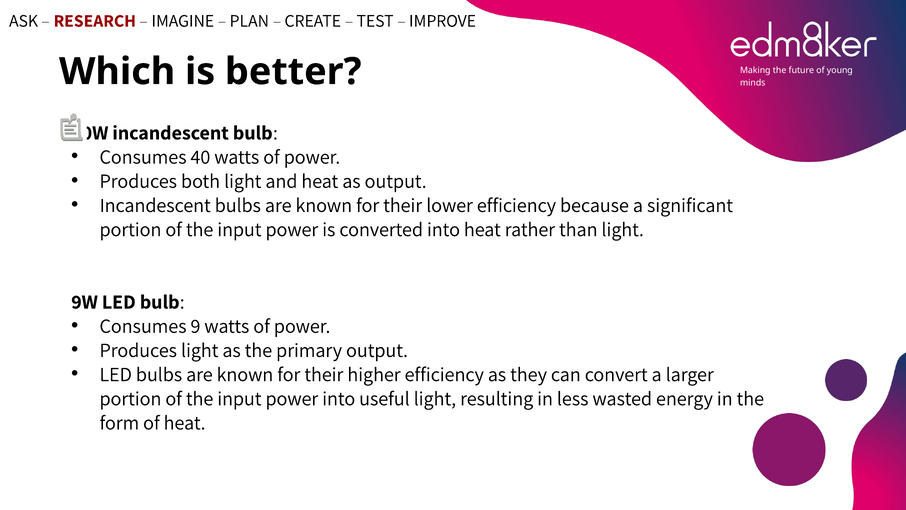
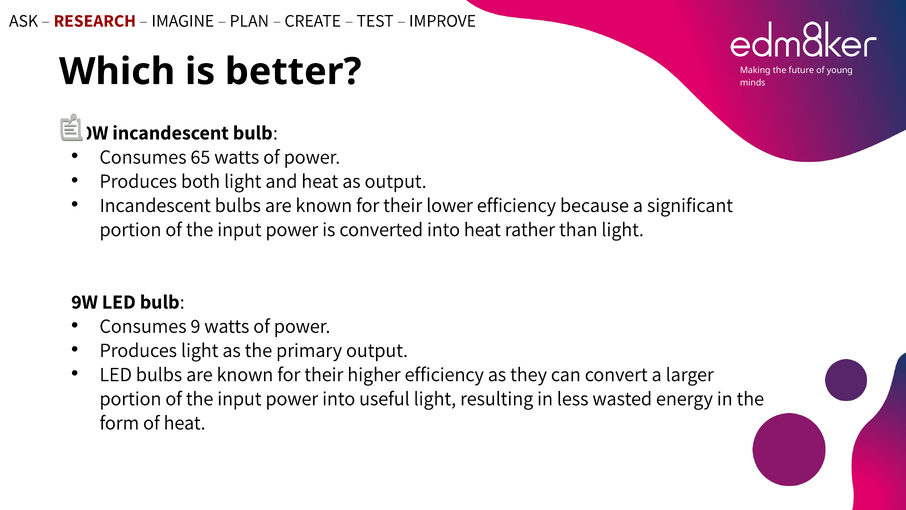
40: 40 -> 65
